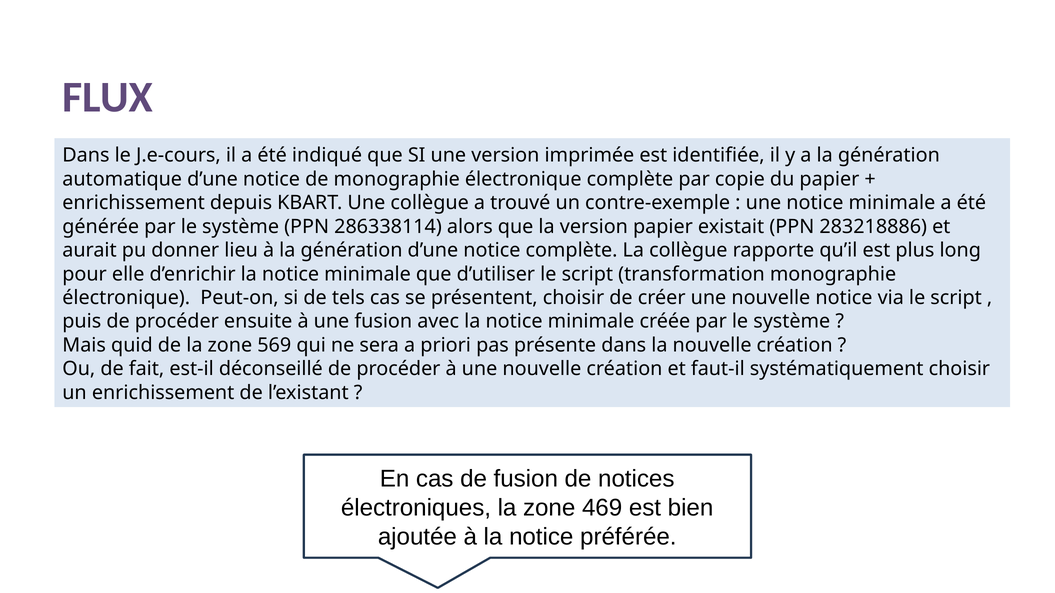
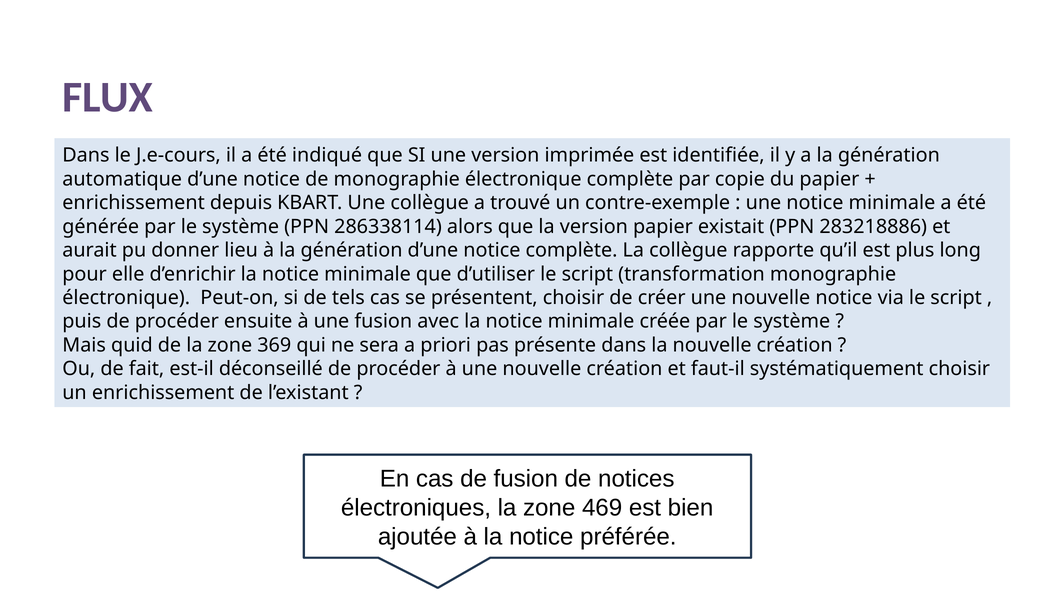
569: 569 -> 369
